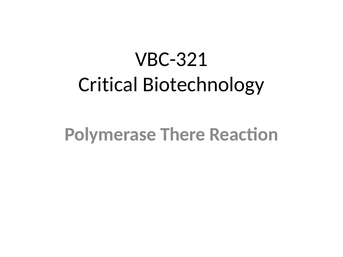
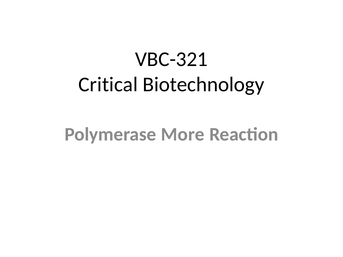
There: There -> More
